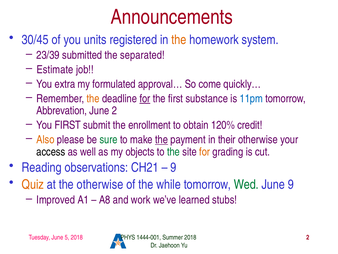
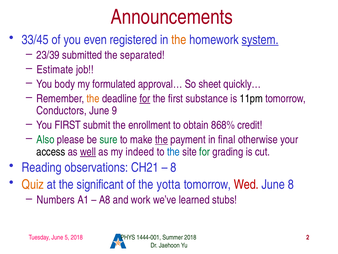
30/45: 30/45 -> 33/45
units: units -> even
system underline: none -> present
extra: extra -> body
come: come -> sheet
11pm colour: blue -> black
Abbrevation: Abbrevation -> Conductors
June 2: 2 -> 9
120%: 120% -> 868%
Also colour: orange -> green
their: their -> final
well underline: none -> present
objects: objects -> indeed
the at (173, 152) colour: green -> blue
for at (205, 152) colour: orange -> green
9 at (173, 167): 9 -> 8
the otherwise: otherwise -> significant
while: while -> yotta
Wed colour: green -> red
June 9: 9 -> 8
Improved: Improved -> Numbers
